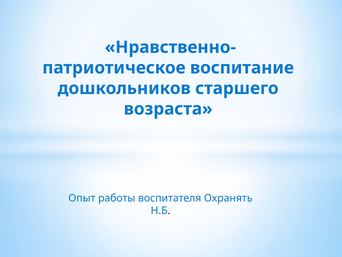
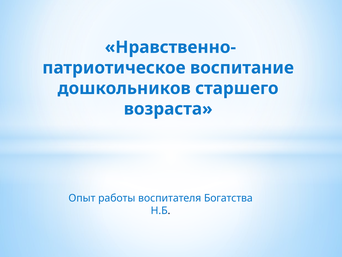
Охранять: Охранять -> Богатства
